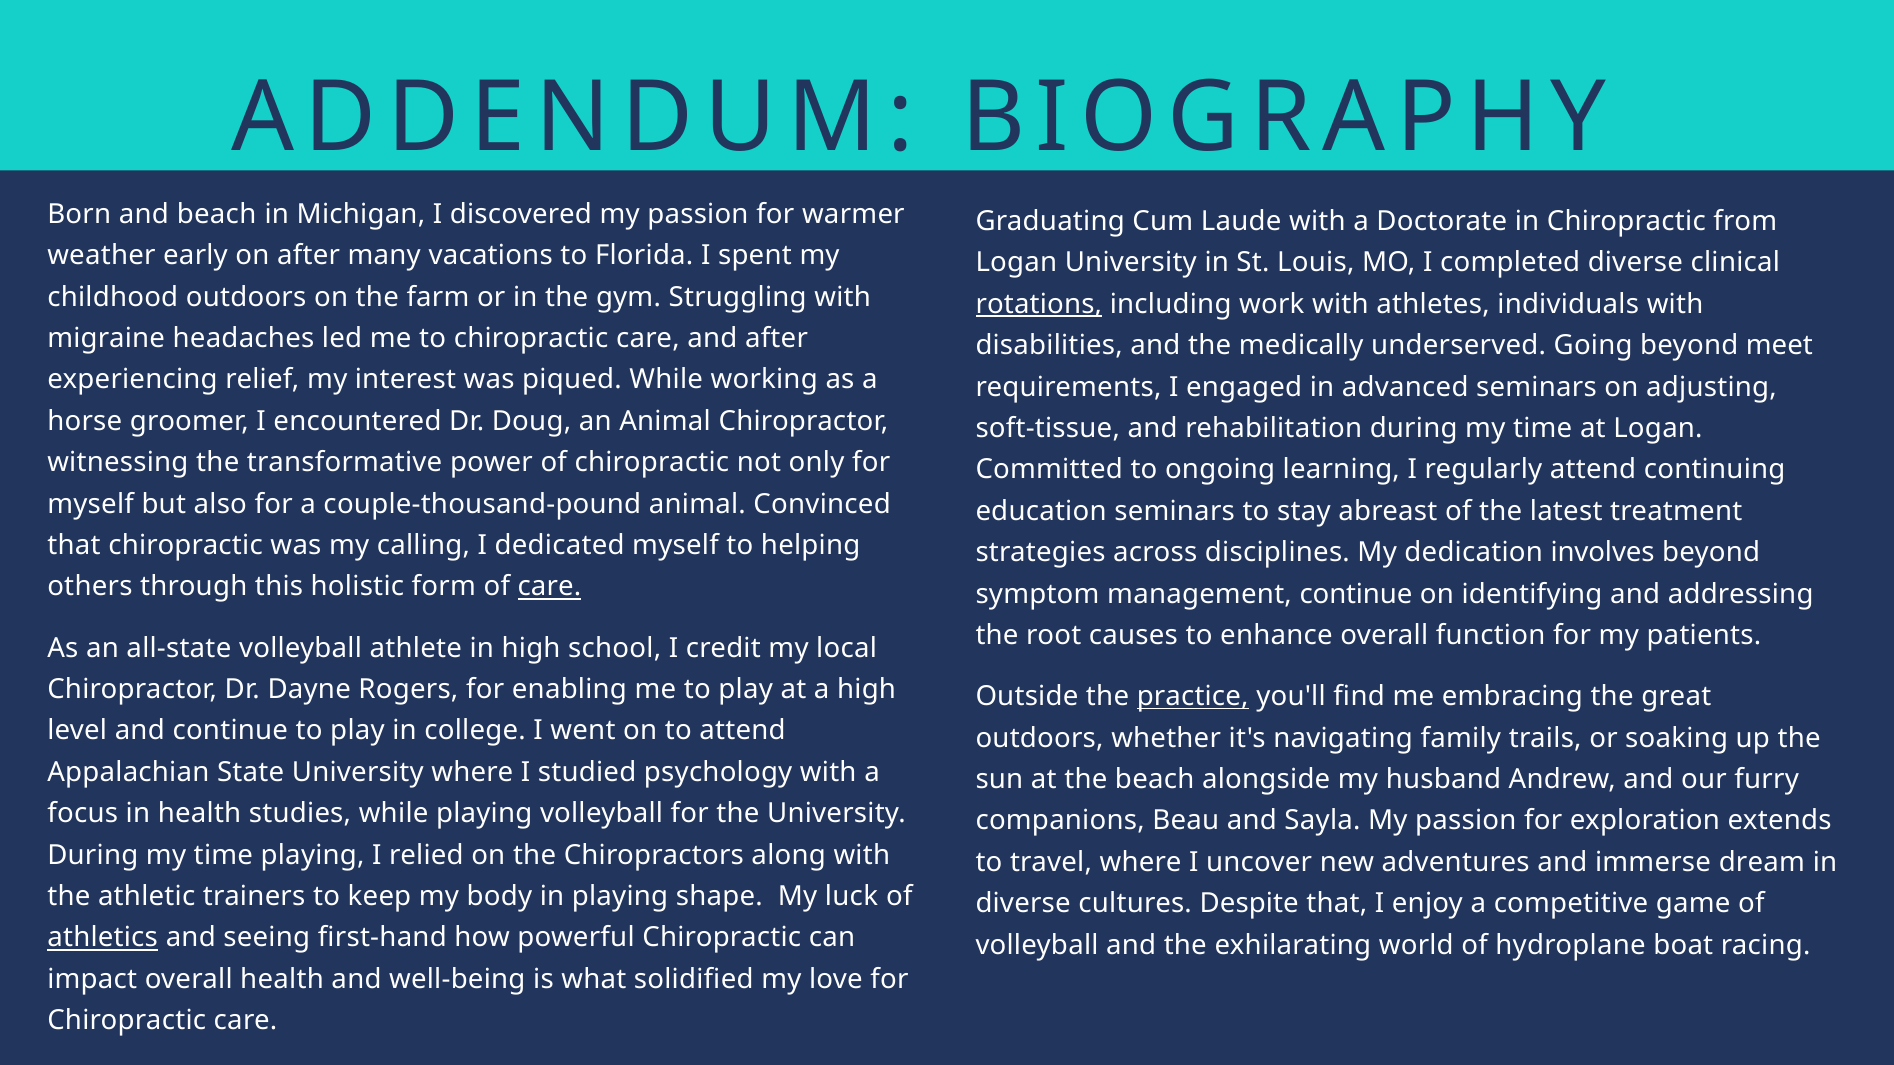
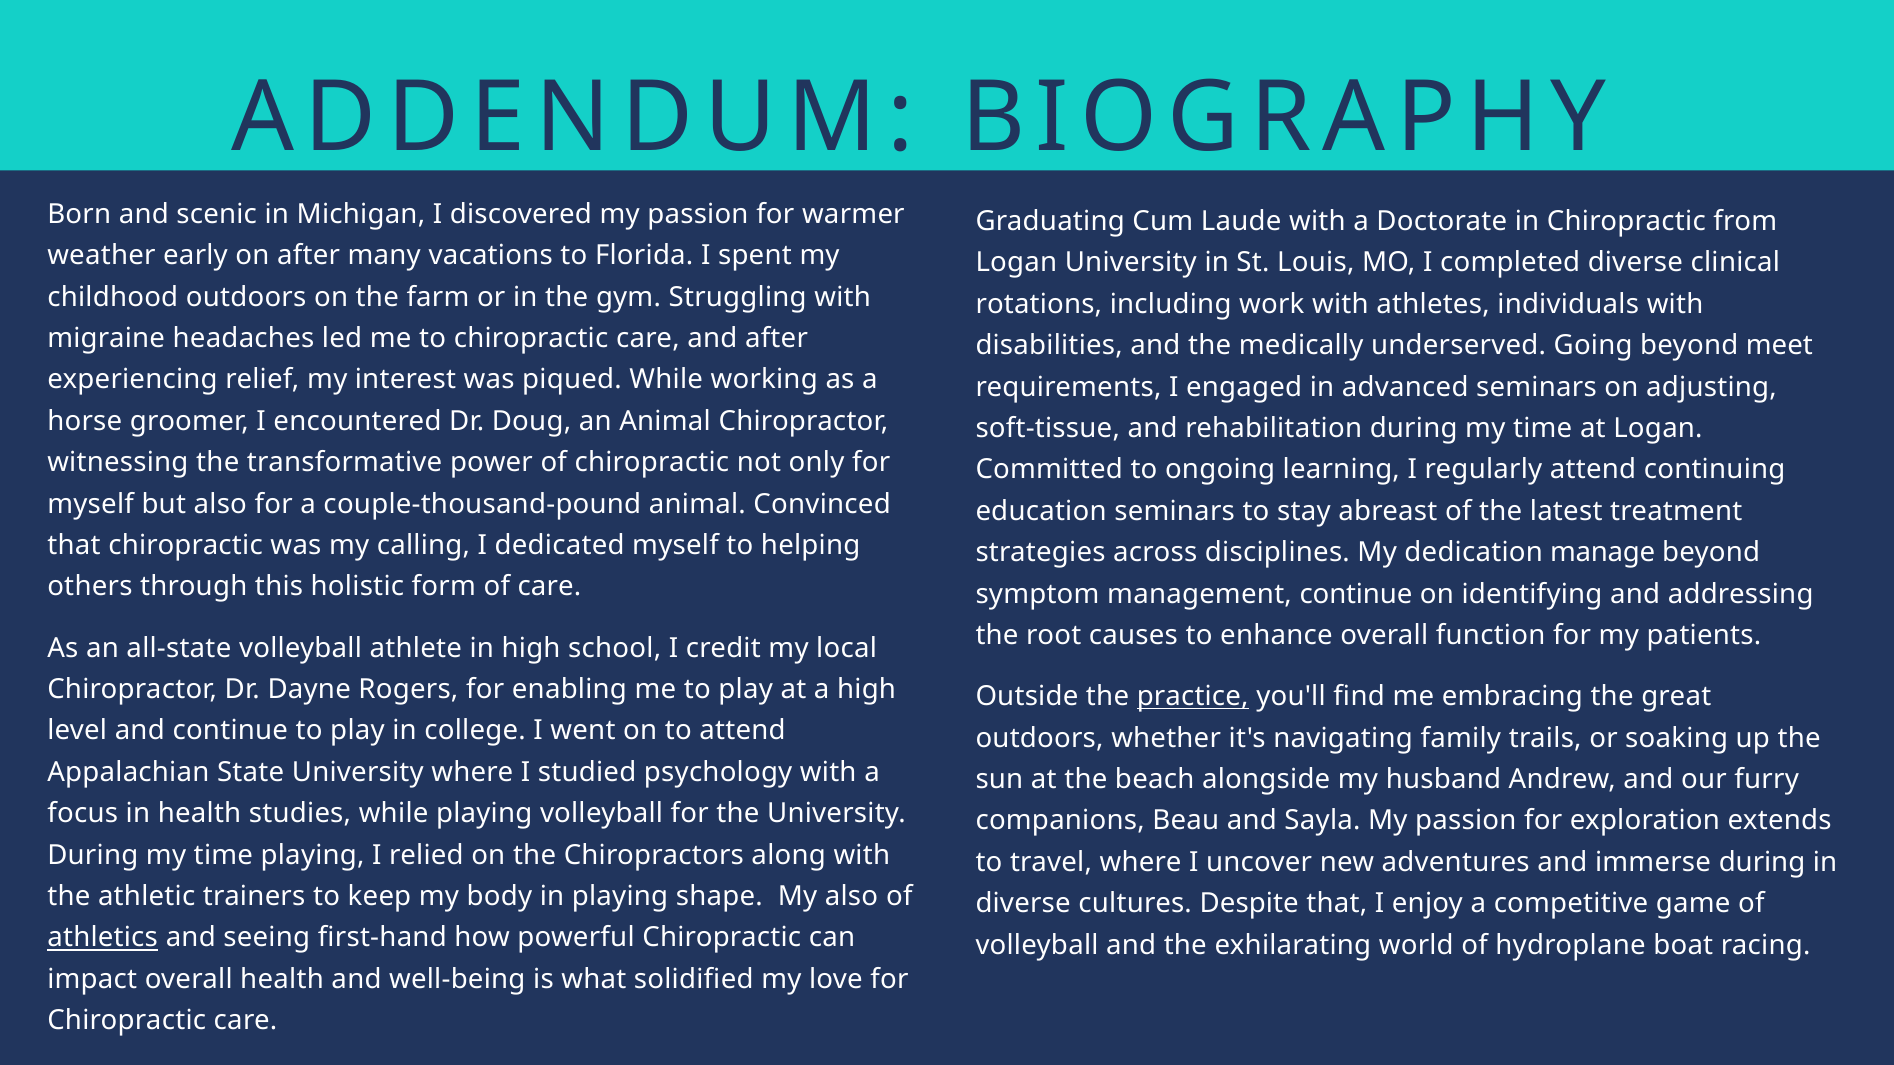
and beach: beach -> scenic
rotations underline: present -> none
involves: involves -> manage
care at (549, 587) underline: present -> none
immerse dream: dream -> during
My luck: luck -> also
